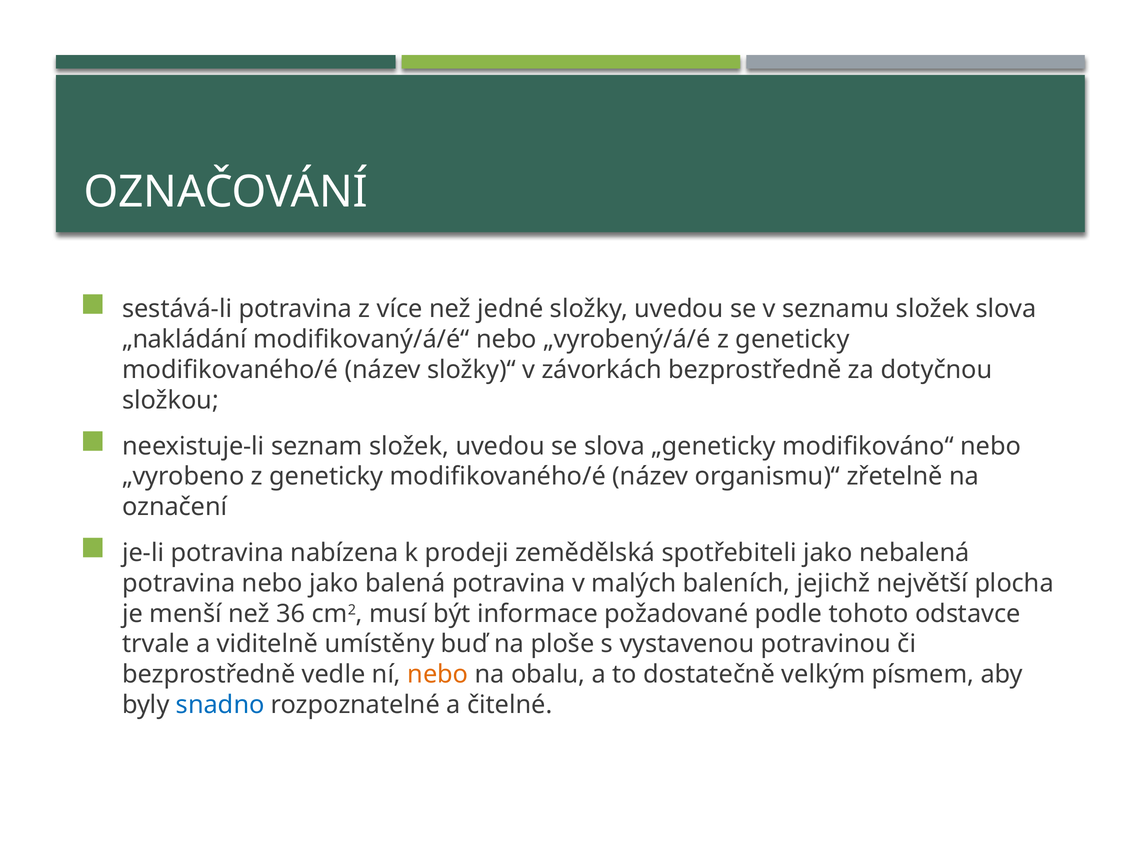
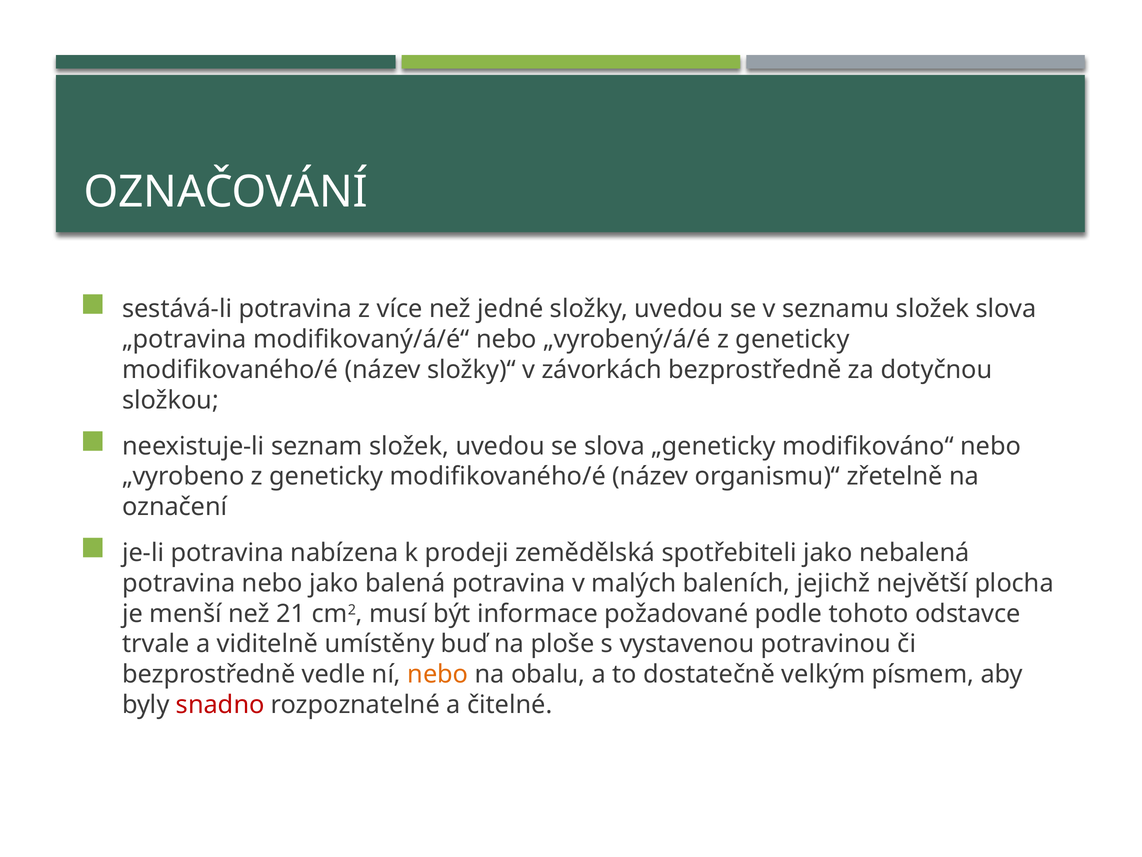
„nakládání: „nakládání -> „potravina
36: 36 -> 21
snadno colour: blue -> red
